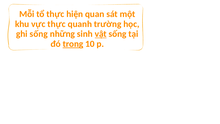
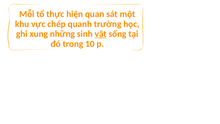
vực thực: thực -> chép
ghi sống: sống -> xung
trong underline: present -> none
